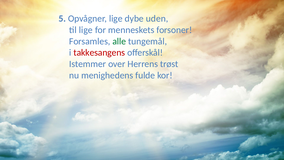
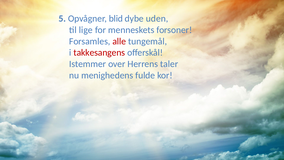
Opvågner lige: lige -> blid
alle colour: green -> red
trøst: trøst -> taler
